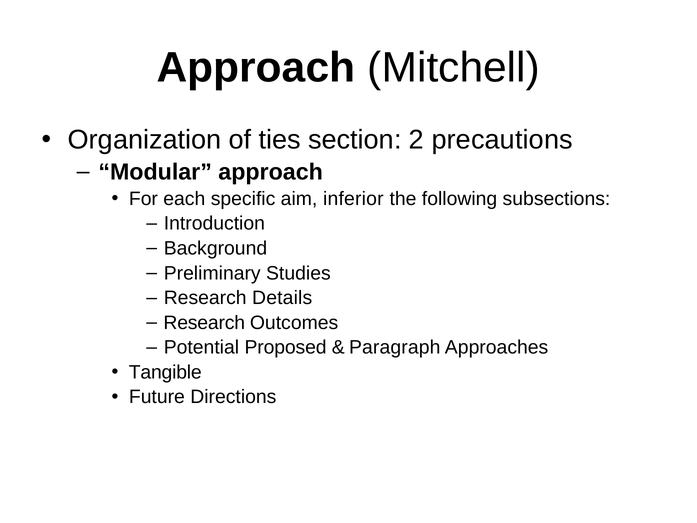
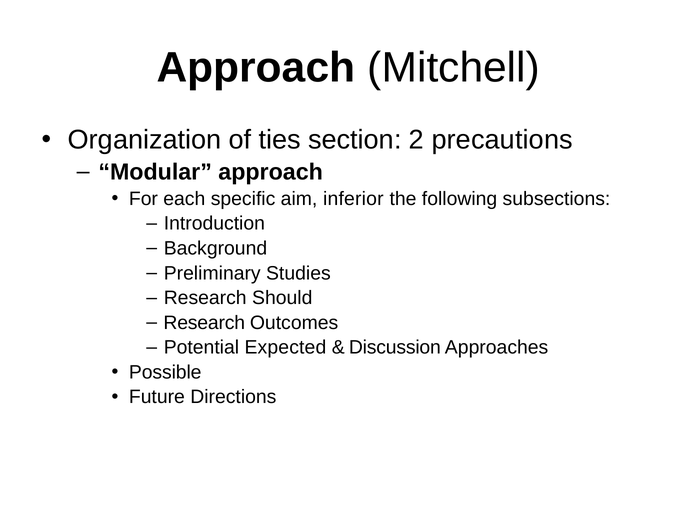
Details: Details -> Should
Proposed: Proposed -> Expected
Paragraph: Paragraph -> Discussion
Tangible: Tangible -> Possible
